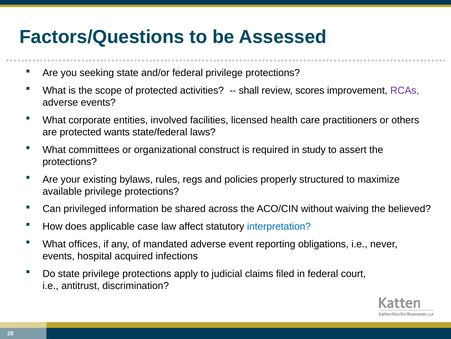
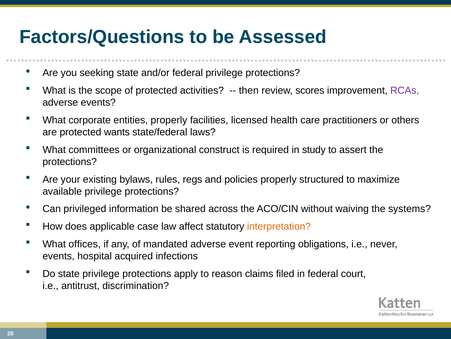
shall: shall -> then
entities involved: involved -> properly
believed: believed -> systems
interpretation colour: blue -> orange
judicial: judicial -> reason
